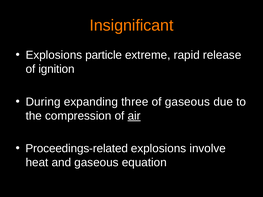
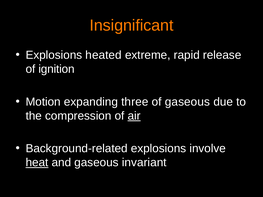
particle: particle -> heated
During: During -> Motion
Proceedings-related: Proceedings-related -> Background-related
heat underline: none -> present
equation: equation -> invariant
